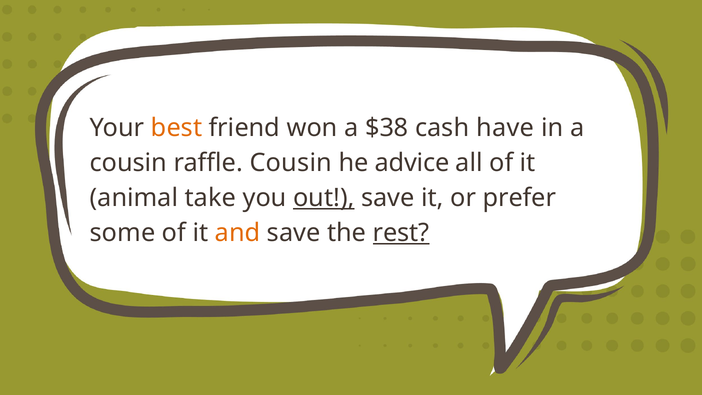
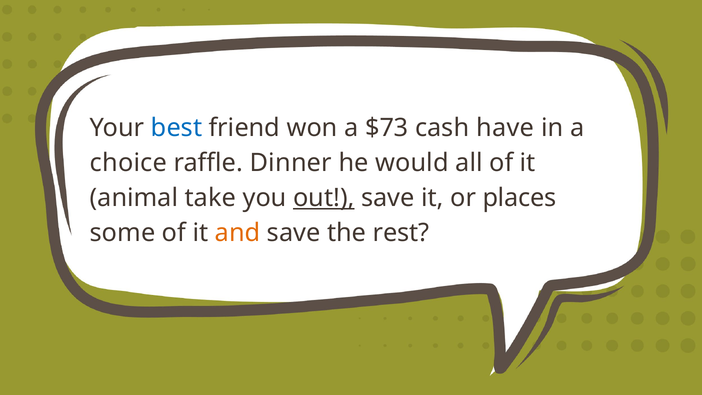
best colour: orange -> blue
$38: $38 -> $73
cousin at (128, 163): cousin -> choice
raffle Cousin: Cousin -> Dinner
advice: advice -> would
prefer: prefer -> places
rest underline: present -> none
